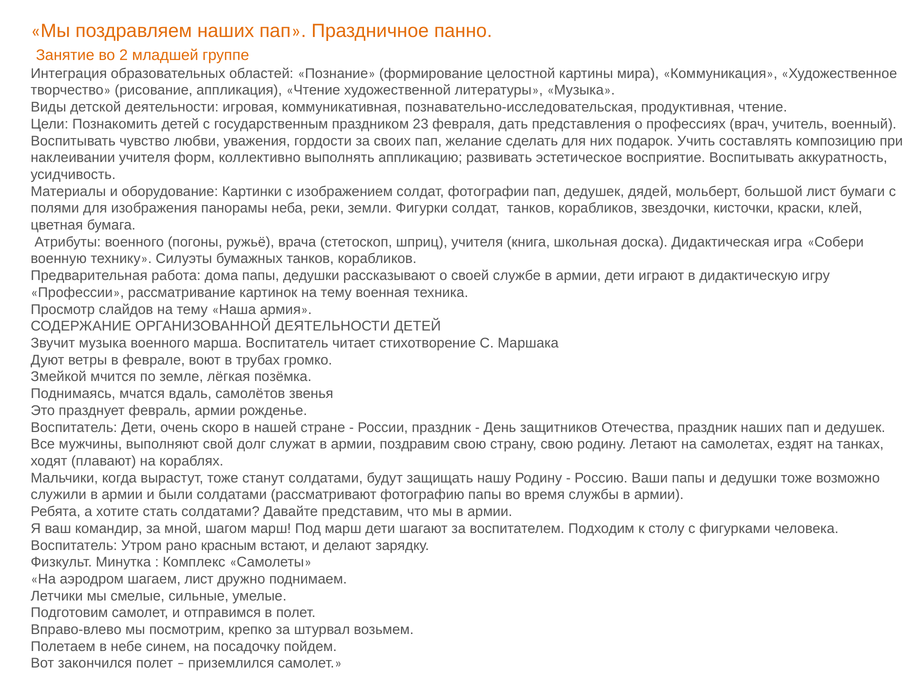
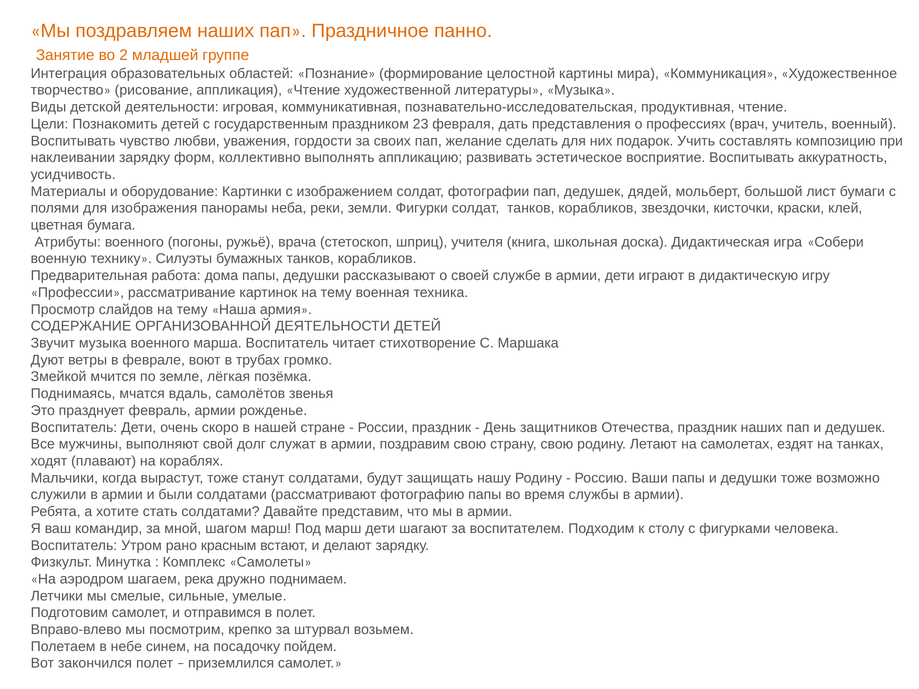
наклеивании учителя: учителя -> зарядку
шагаем лист: лист -> река
